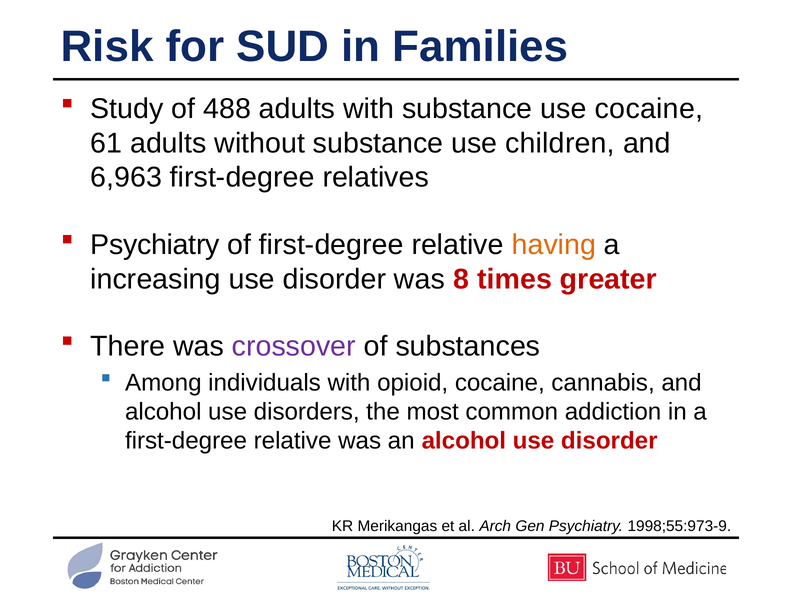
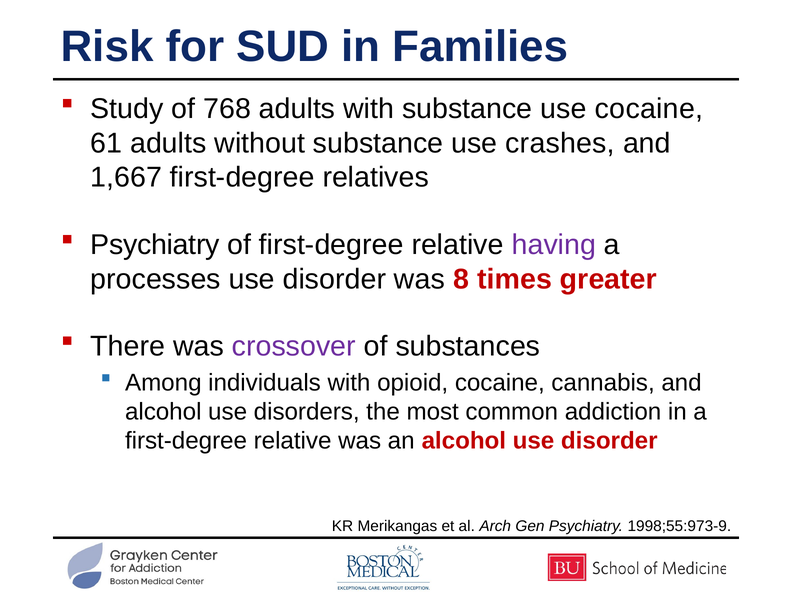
488: 488 -> 768
children: children -> crashes
6,963: 6,963 -> 1,667
having colour: orange -> purple
increasing: increasing -> processes
